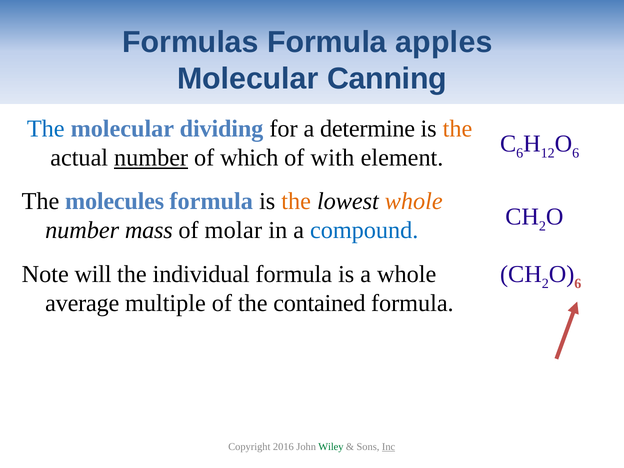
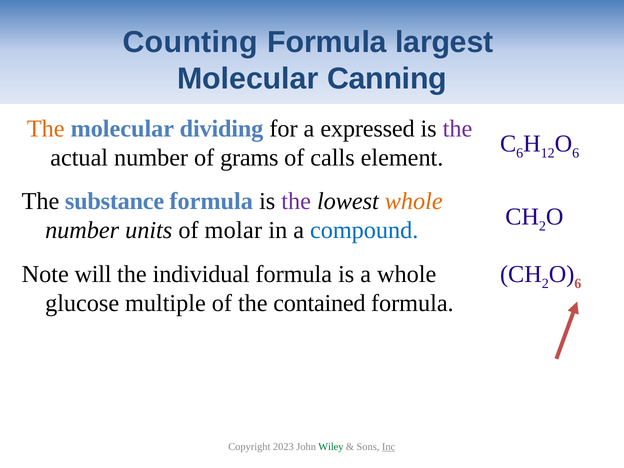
Formulas: Formulas -> Counting
apples: apples -> largest
The at (46, 129) colour: blue -> orange
determine: determine -> expressed
the at (457, 129) colour: orange -> purple
number at (151, 158) underline: present -> none
which: which -> grams
with: with -> calls
molecules: molecules -> substance
the at (296, 201) colour: orange -> purple
mass: mass -> units
average: average -> glucose
2016: 2016 -> 2023
